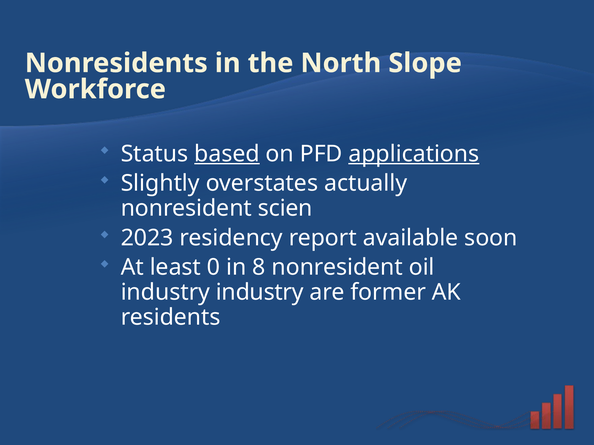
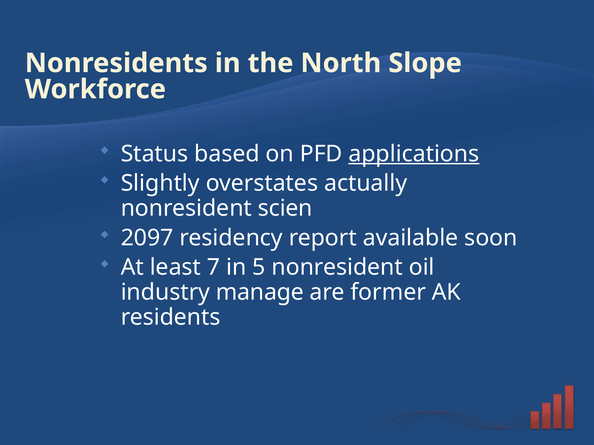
based underline: present -> none
2023: 2023 -> 2097
0: 0 -> 7
8: 8 -> 5
industry industry: industry -> manage
